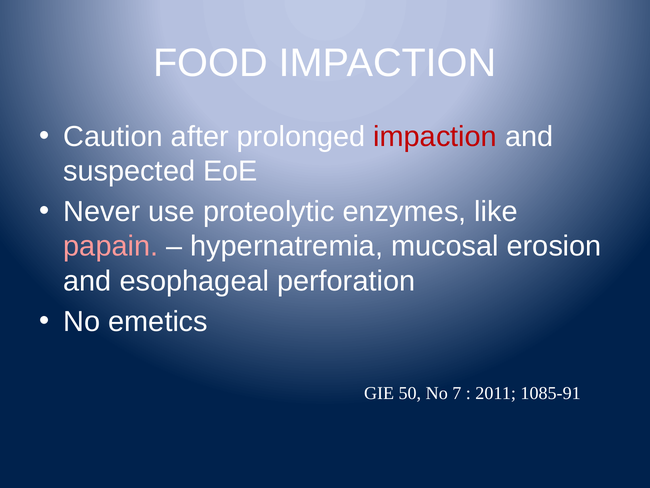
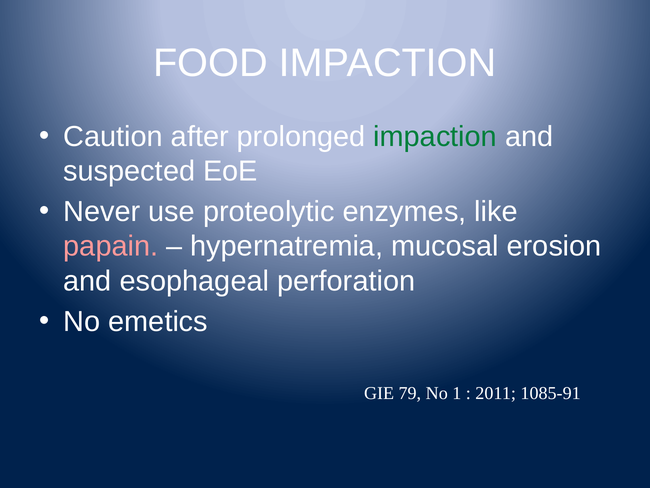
impaction at (435, 136) colour: red -> green
50: 50 -> 79
7: 7 -> 1
